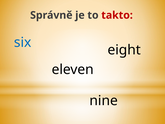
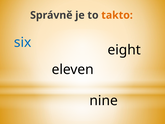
takto colour: red -> orange
